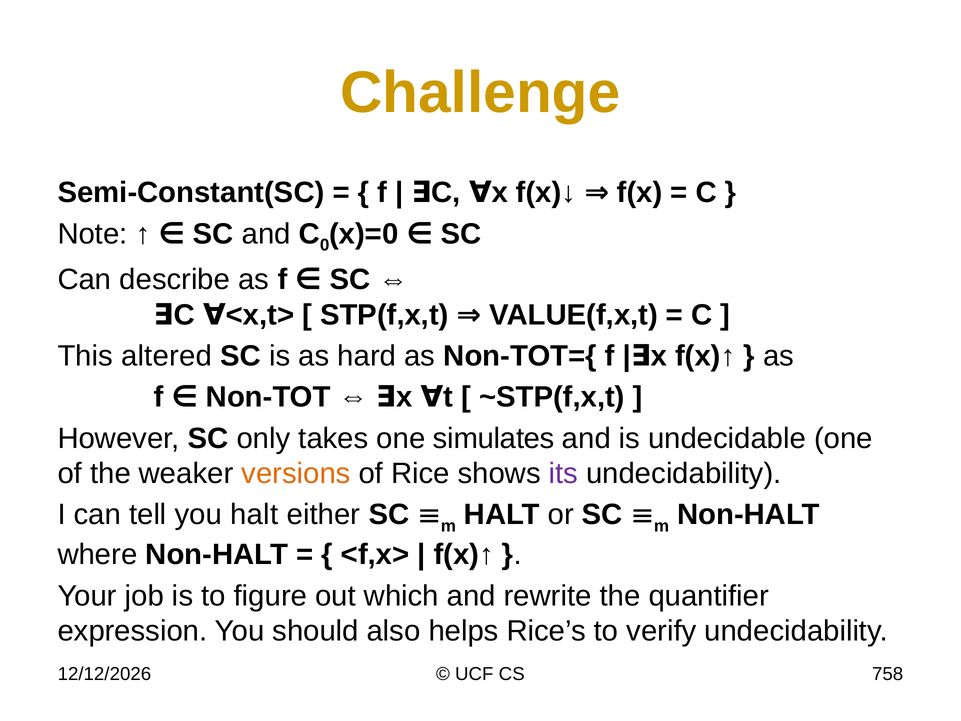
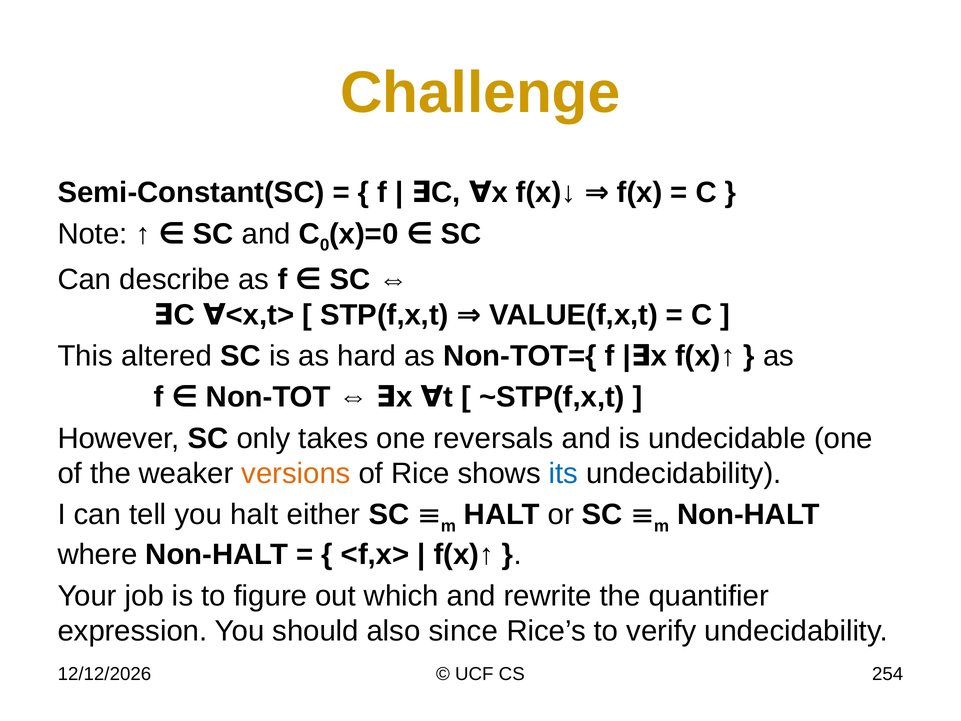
simulates: simulates -> reversals
its colour: purple -> blue
helps: helps -> since
758: 758 -> 254
